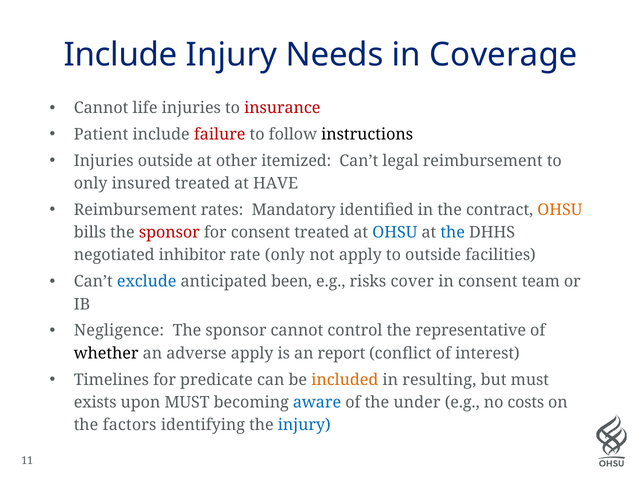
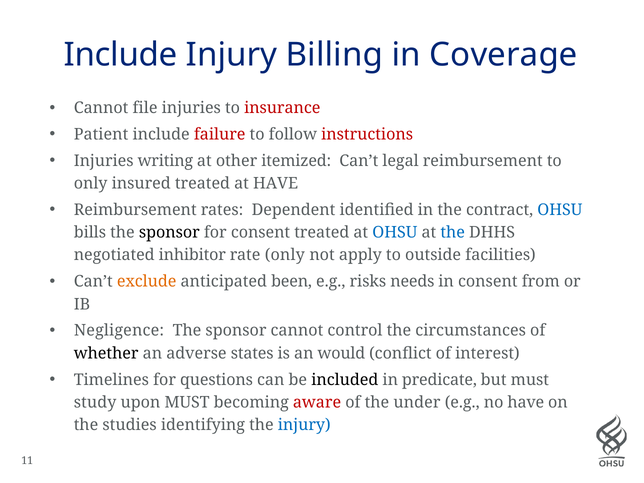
Needs: Needs -> Billing
life: life -> file
instructions colour: black -> red
Injuries outside: outside -> writing
Mandatory: Mandatory -> Dependent
OHSU at (560, 210) colour: orange -> blue
sponsor at (169, 233) colour: red -> black
exclude colour: blue -> orange
cover: cover -> needs
team: team -> from
representative: representative -> circumstances
adverse apply: apply -> states
report: report -> would
predicate: predicate -> questions
included colour: orange -> black
resulting: resulting -> predicate
exists: exists -> study
aware colour: blue -> red
no costs: costs -> have
factors: factors -> studies
